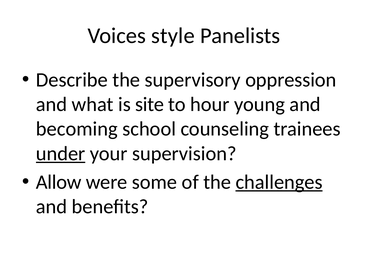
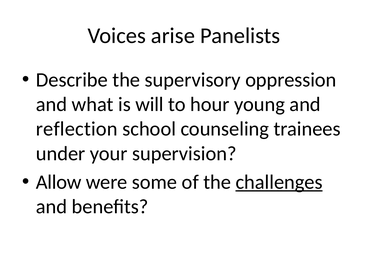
style: style -> arise
site: site -> will
becoming: becoming -> reflection
under underline: present -> none
